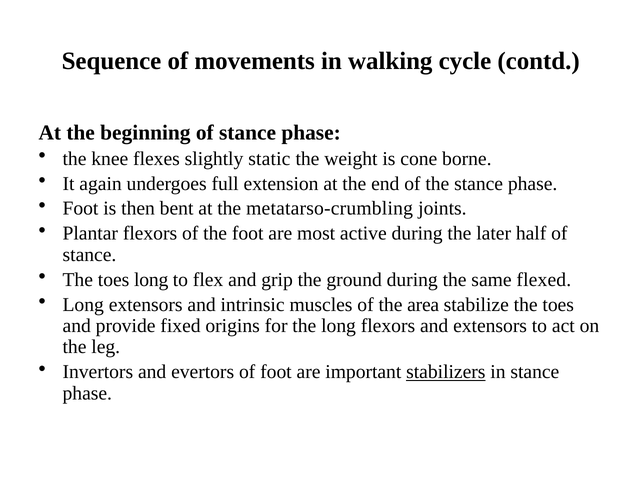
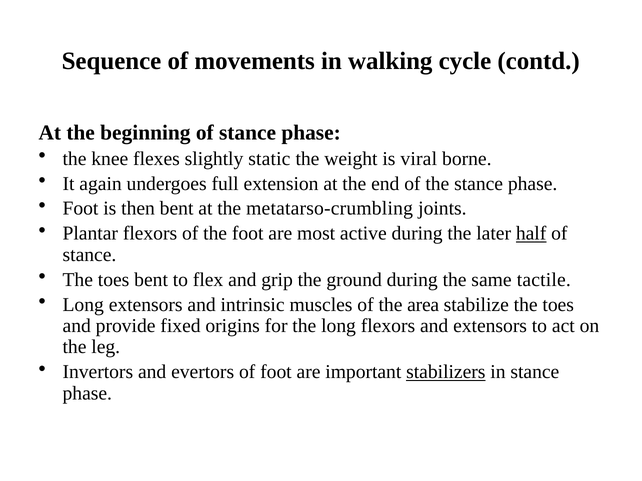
cone: cone -> viral
half underline: none -> present
toes long: long -> bent
flexed: flexed -> tactile
